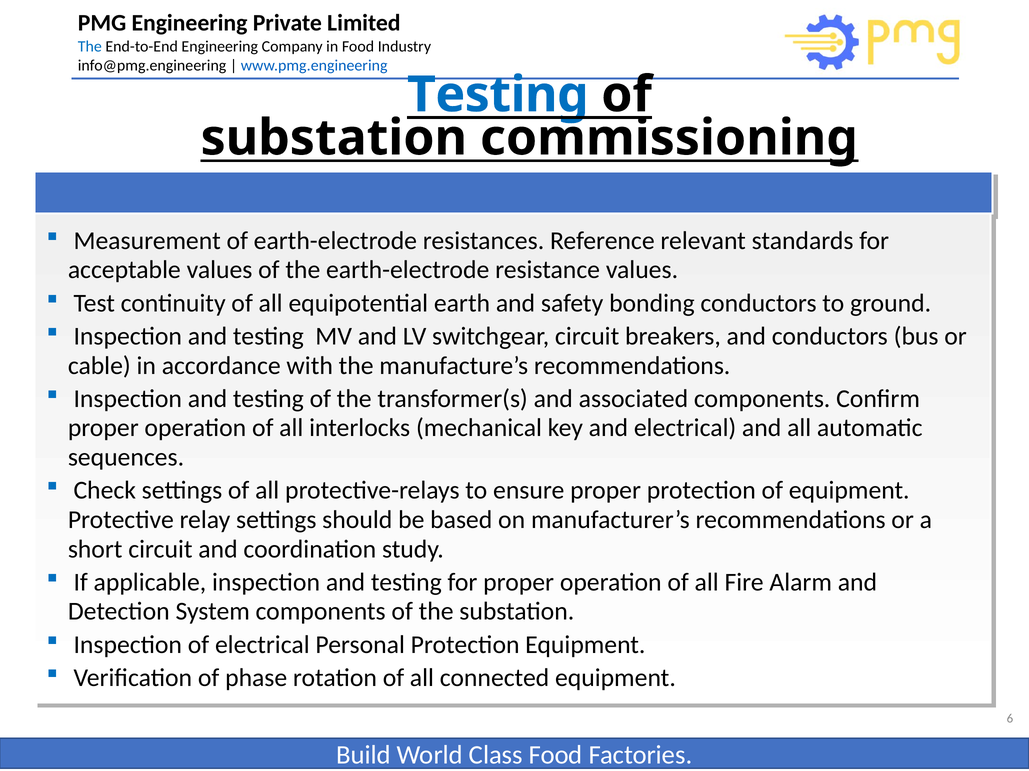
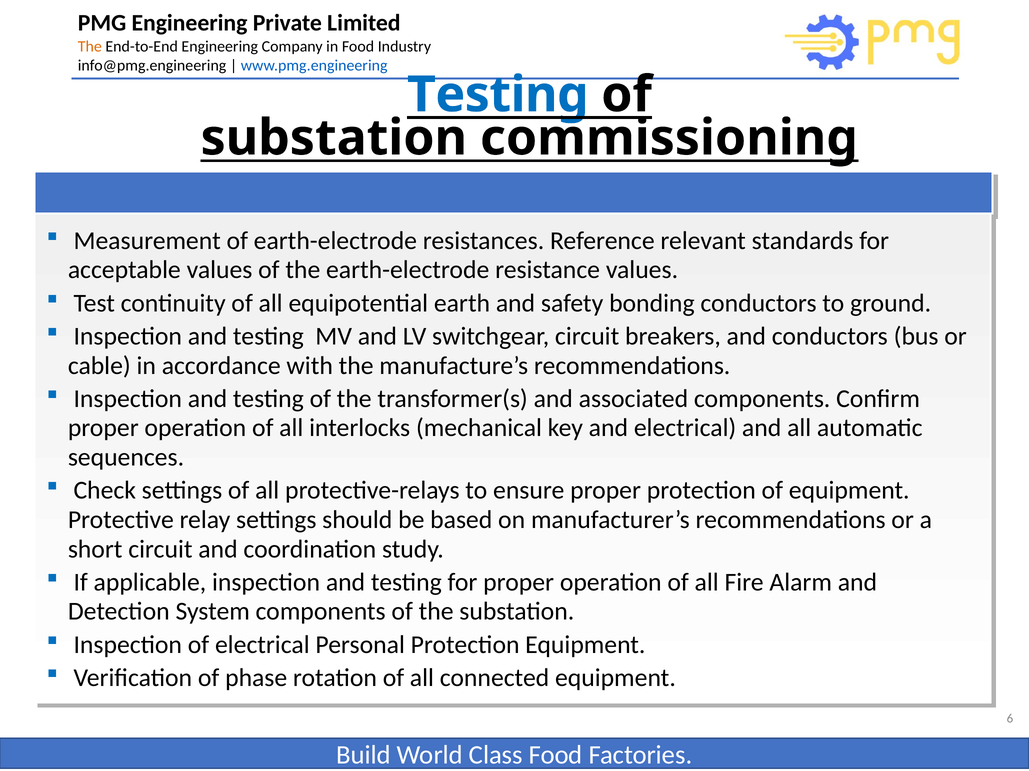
The at (90, 46) colour: blue -> orange
